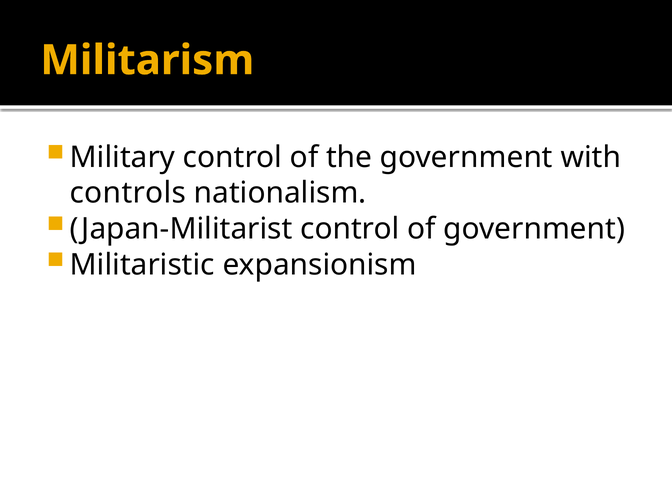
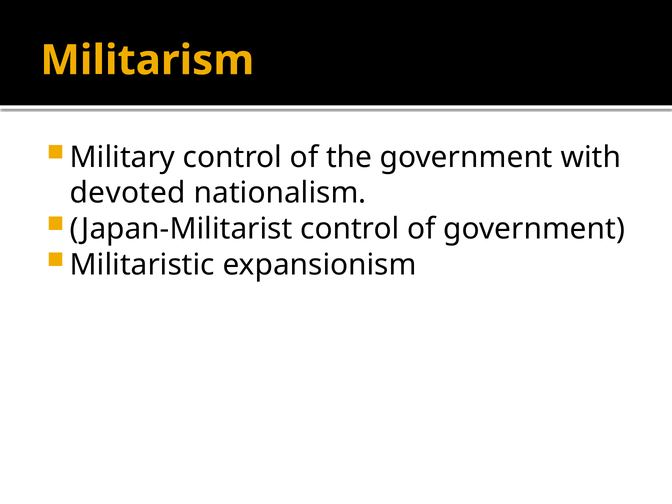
controls: controls -> devoted
